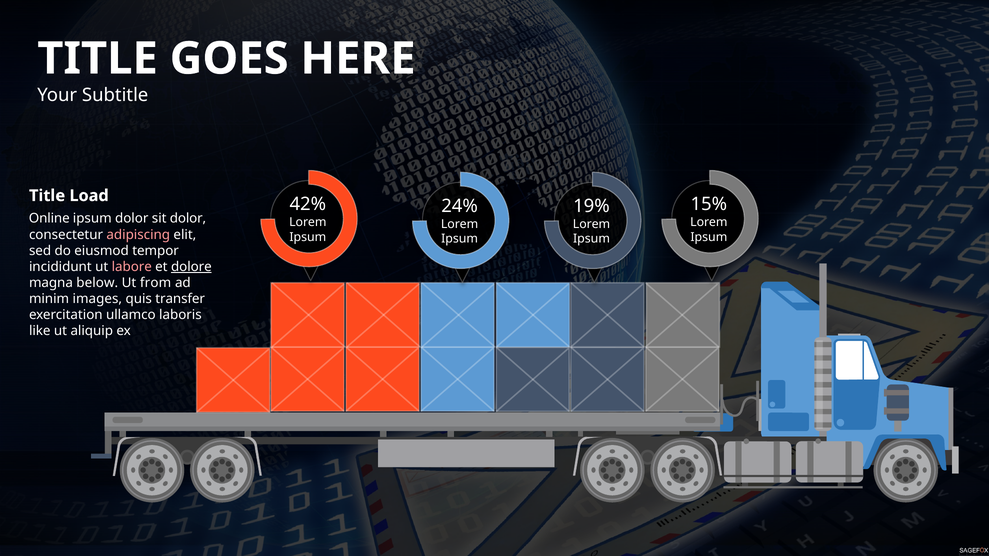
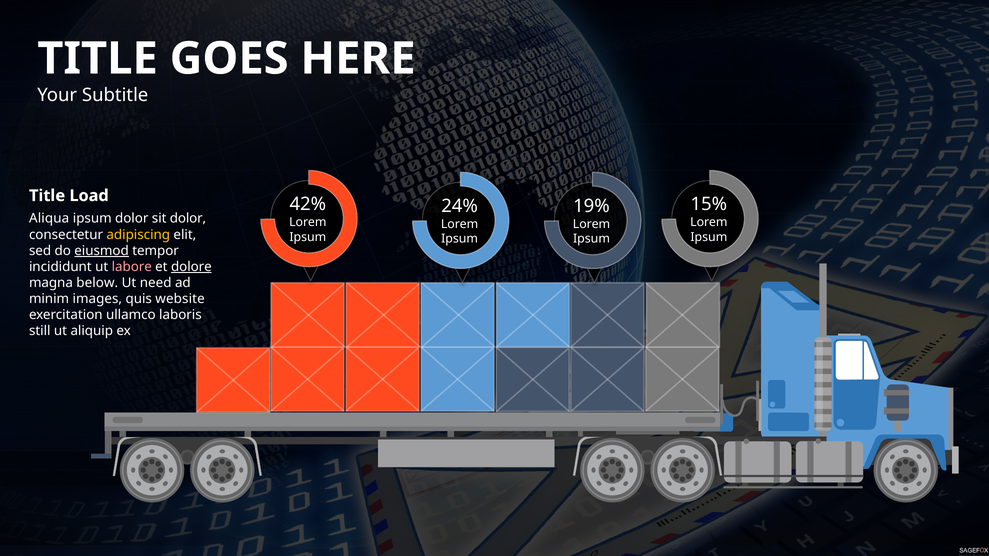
Online: Online -> Aliqua
adipiscing colour: pink -> yellow
eiusmod underline: none -> present
from: from -> need
transfer: transfer -> website
like: like -> still
